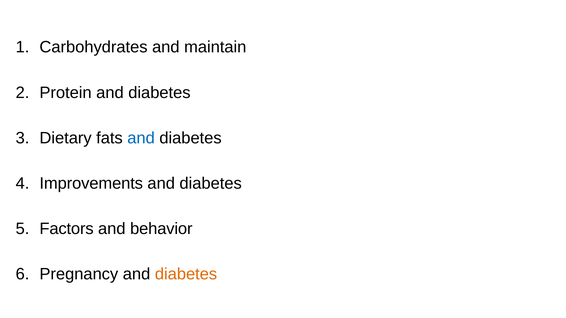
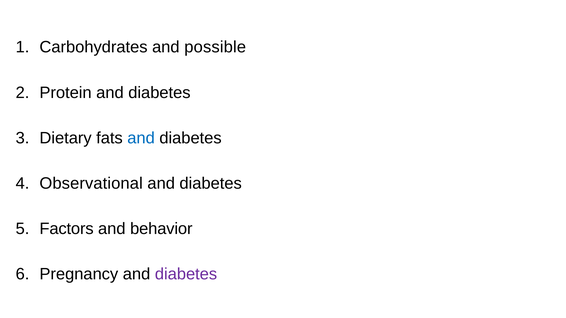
maintain: maintain -> possible
Improvements: Improvements -> Observational
diabetes at (186, 274) colour: orange -> purple
